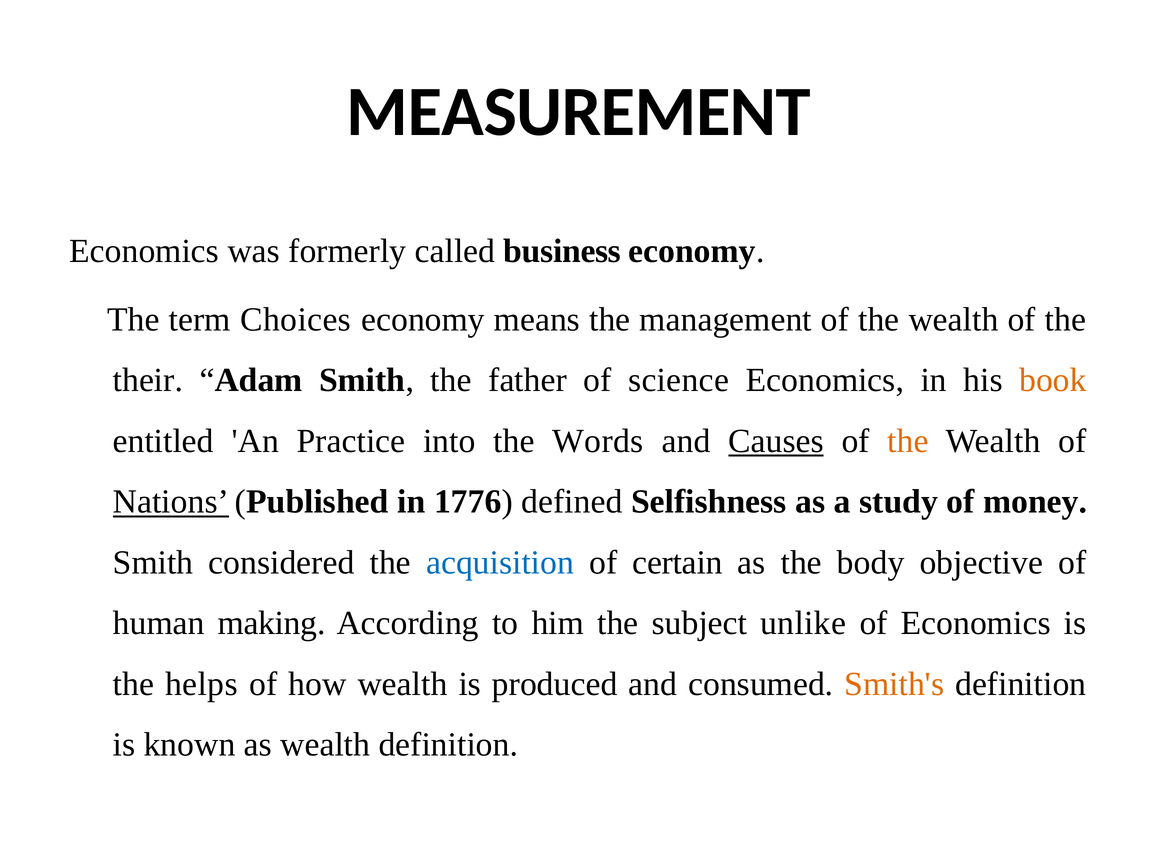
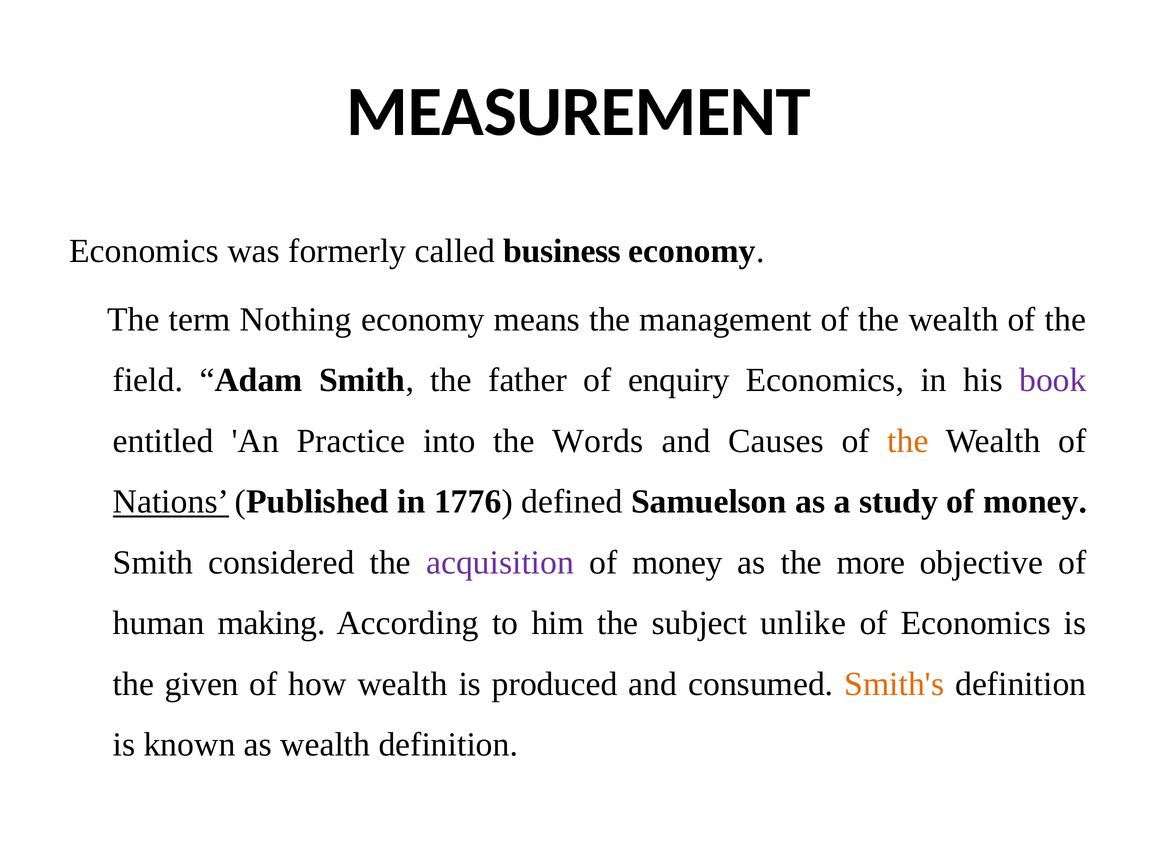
Choices: Choices -> Nothing
their: their -> field
science: science -> enquiry
book colour: orange -> purple
Causes underline: present -> none
Selfishness: Selfishness -> Samuelson
acquisition colour: blue -> purple
certain at (677, 562): certain -> money
body: body -> more
helps: helps -> given
